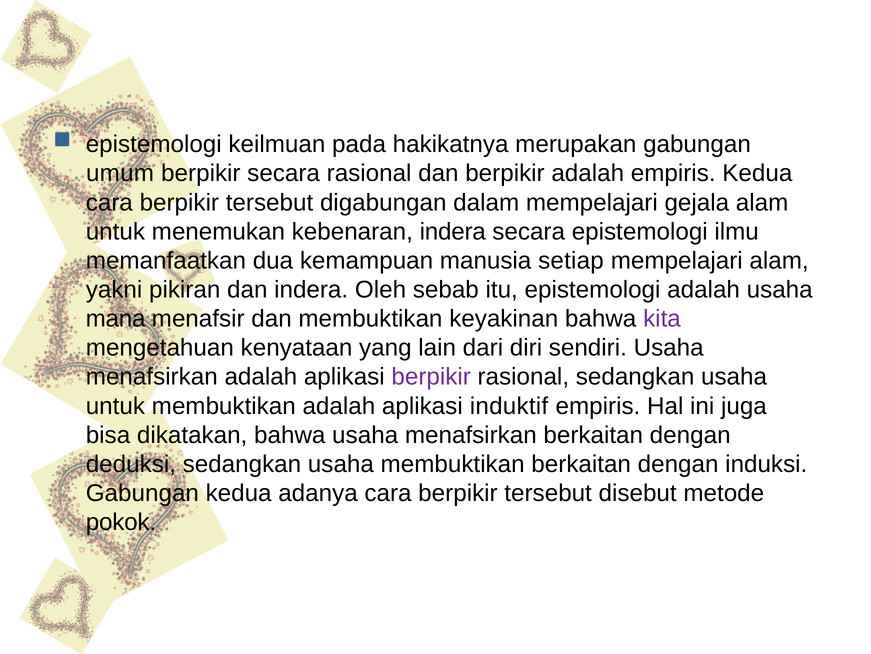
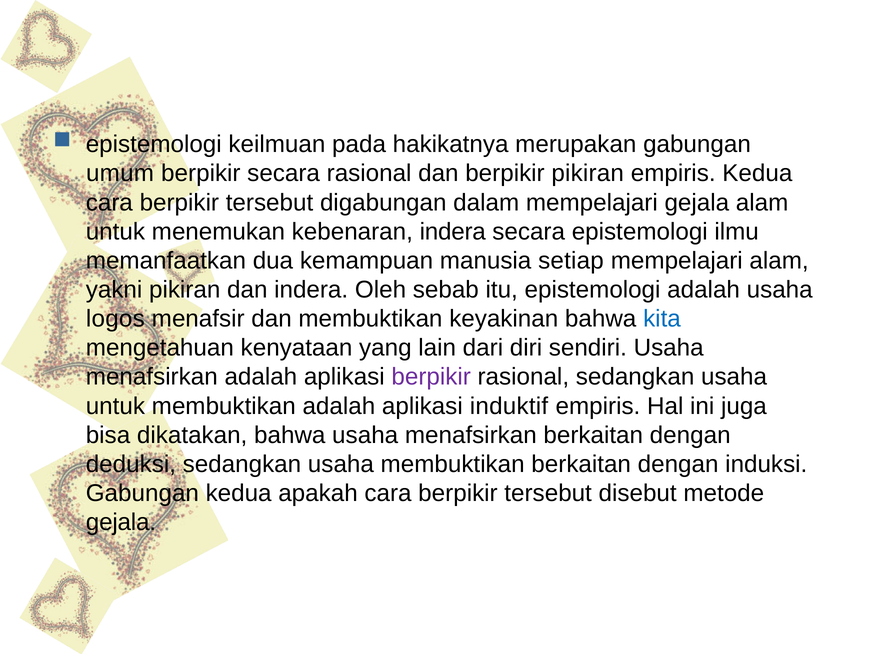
berpikir adalah: adalah -> pikiran
mana: mana -> logos
kita colour: purple -> blue
adanya: adanya -> apakah
pokok at (121, 522): pokok -> gejala
